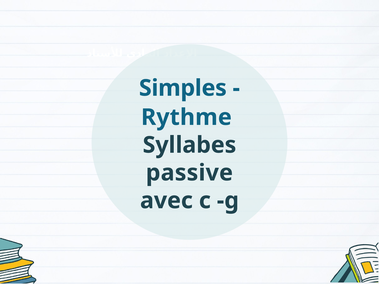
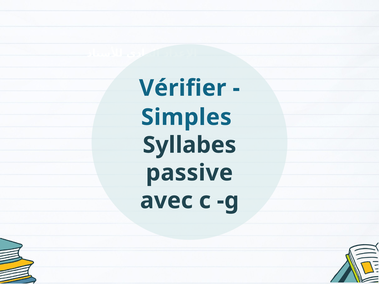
Simples: Simples -> Vérifier
Rythme: Rythme -> Simples
